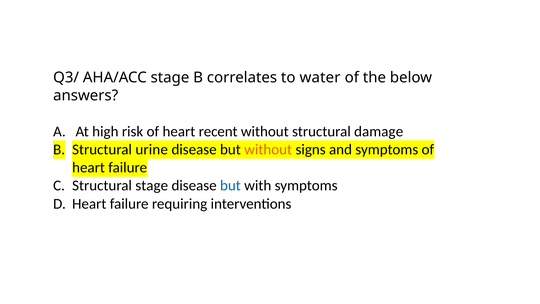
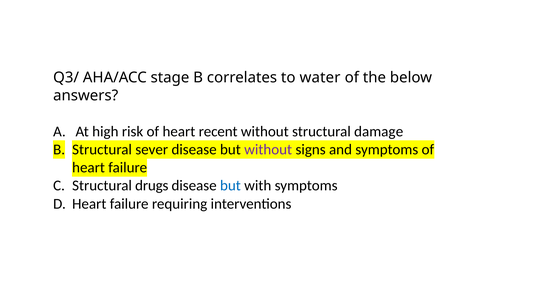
urine: urine -> sever
without at (268, 150) colour: orange -> purple
Structural stage: stage -> drugs
